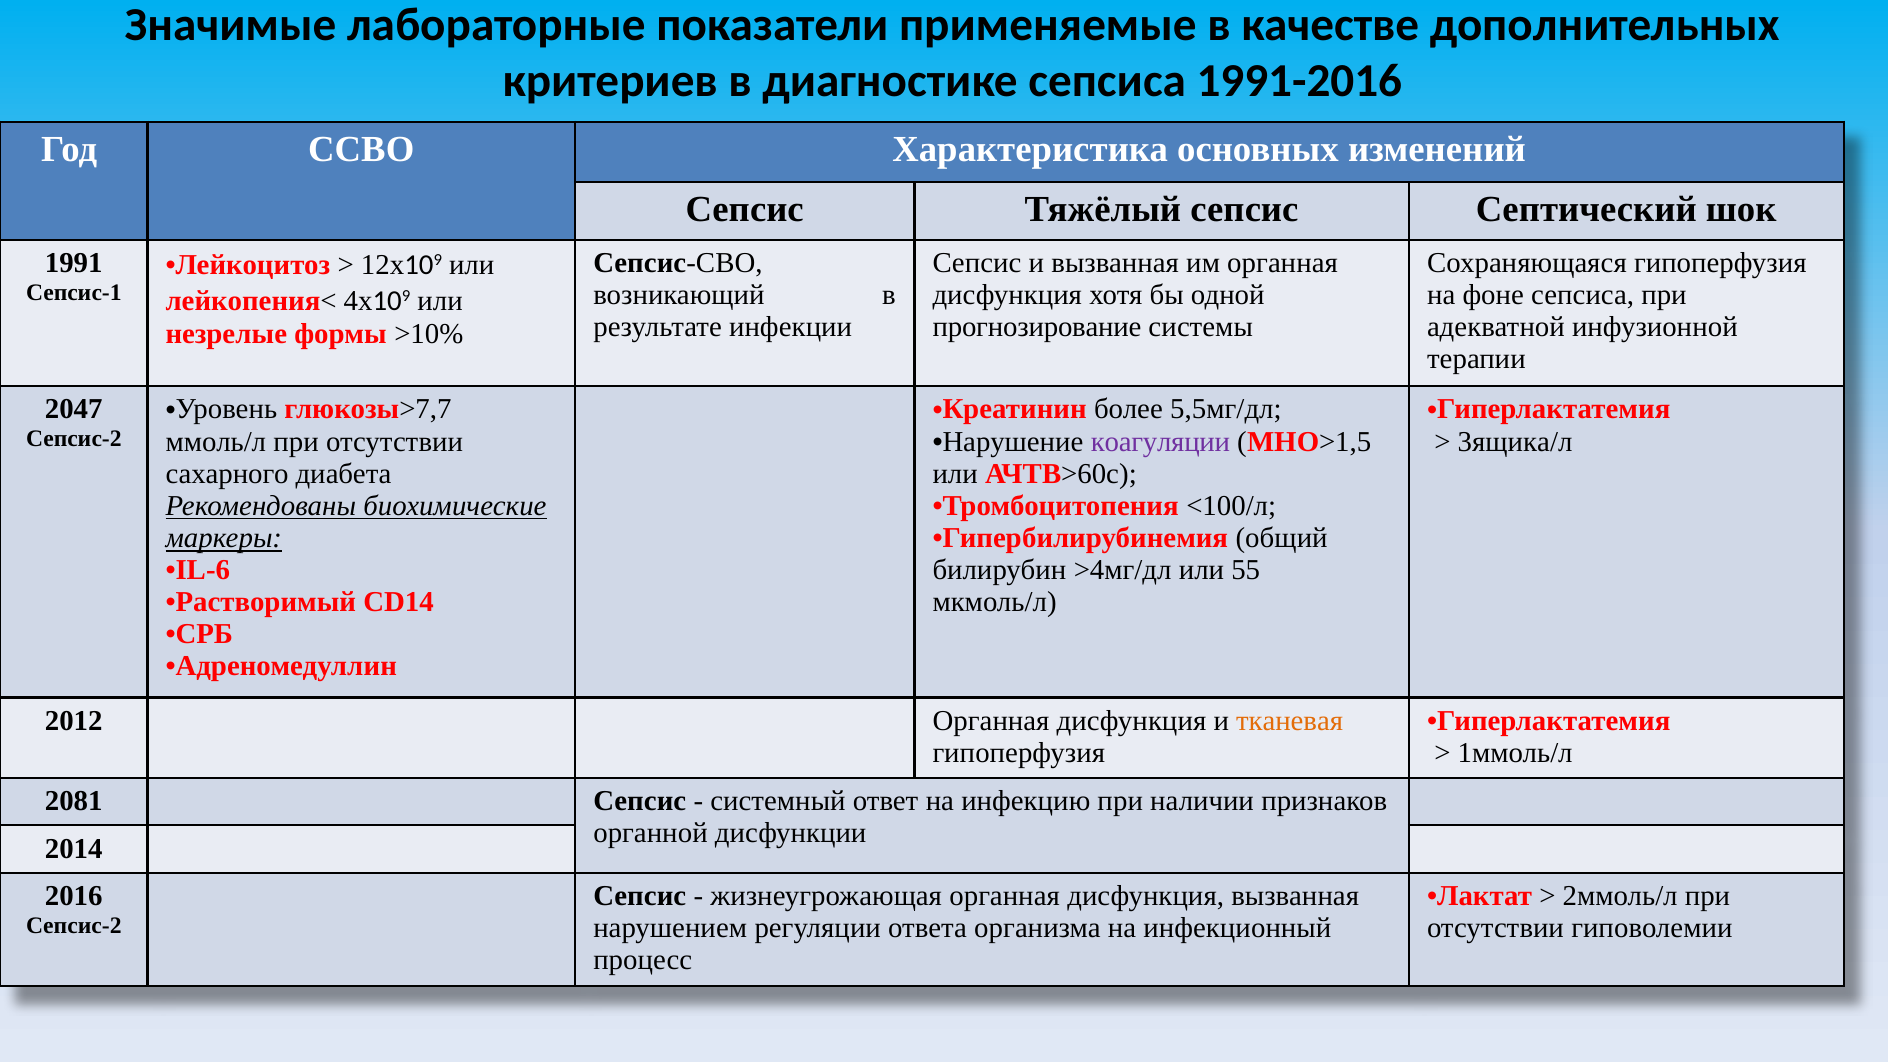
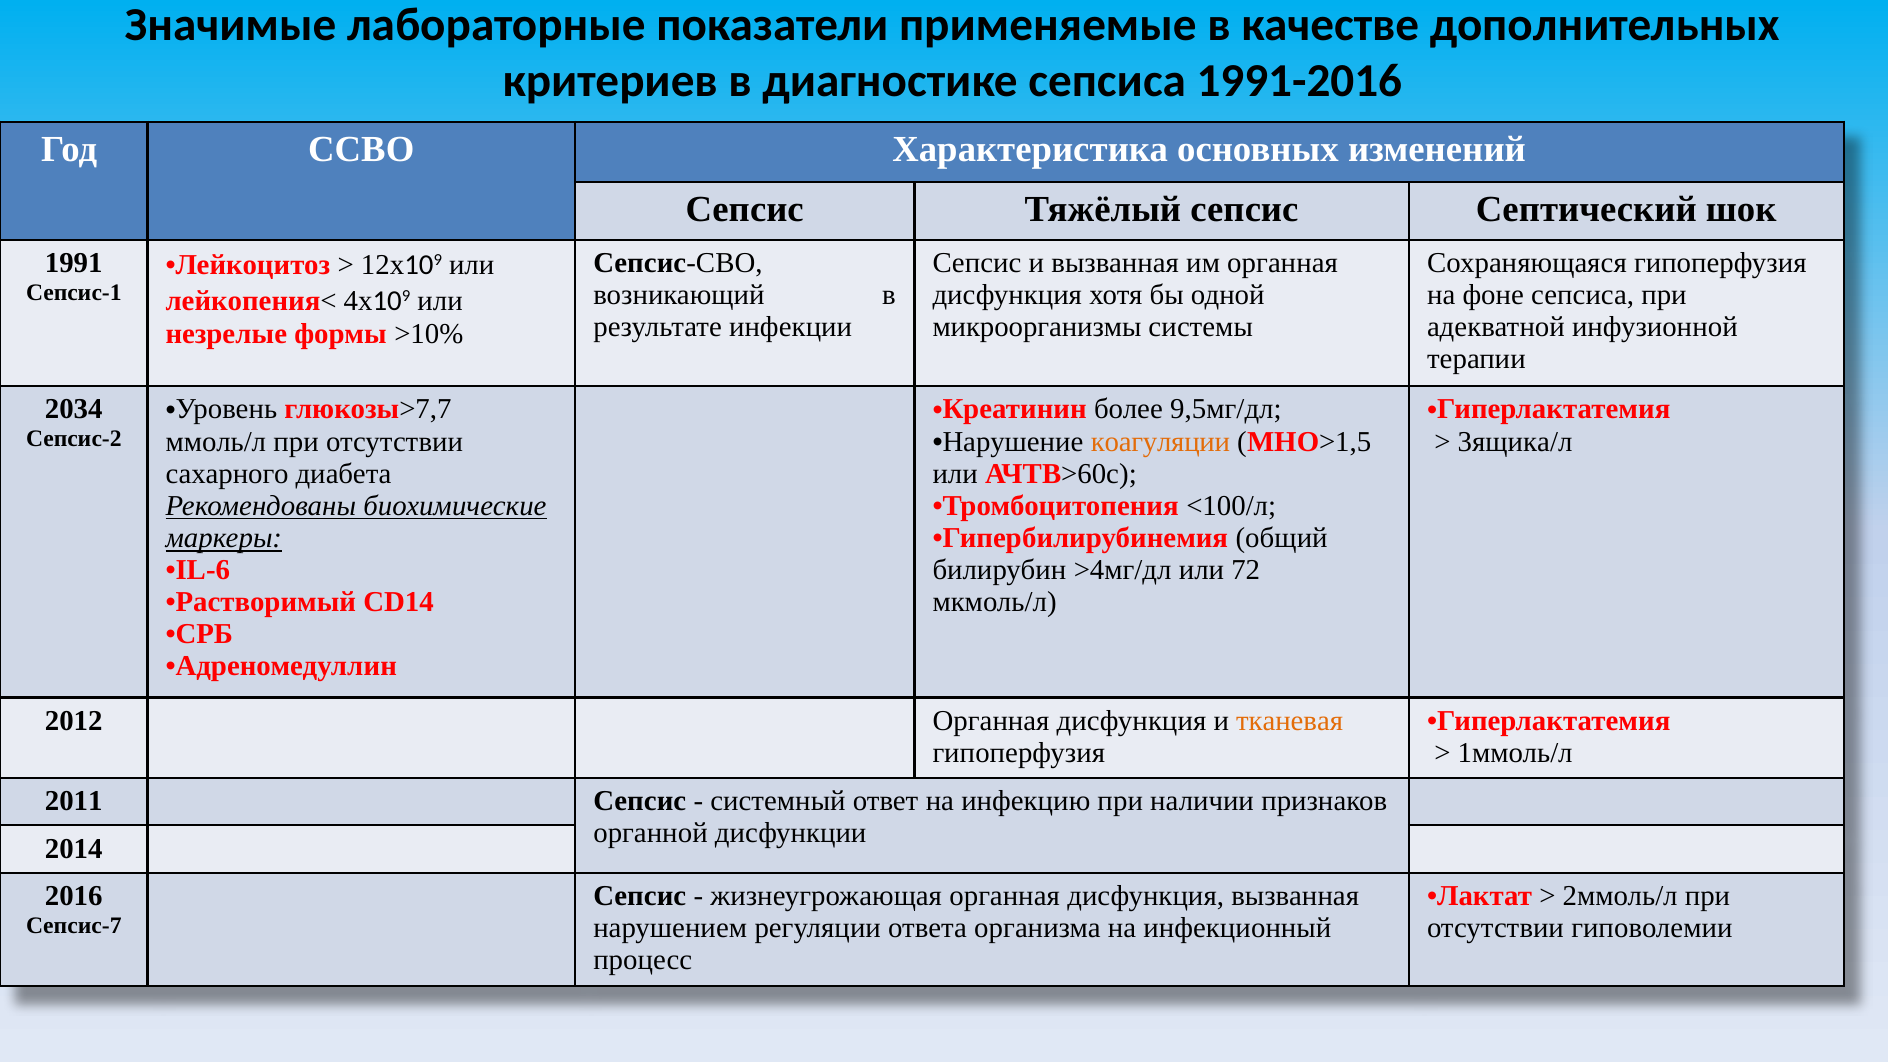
прогнозирование: прогнозирование -> микроорганизмы
2047: 2047 -> 2034
5,5мг/дл: 5,5мг/дл -> 9,5мг/дл
коагуляции colour: purple -> orange
55: 55 -> 72
2081: 2081 -> 2011
Сепсис-2 at (74, 925): Сепсис-2 -> Сепсис-7
